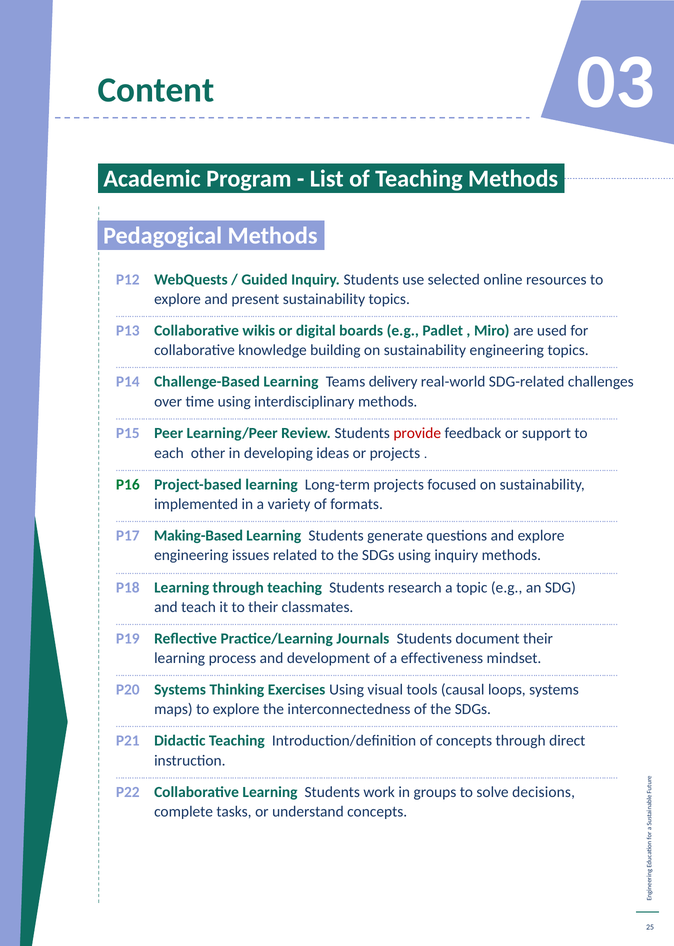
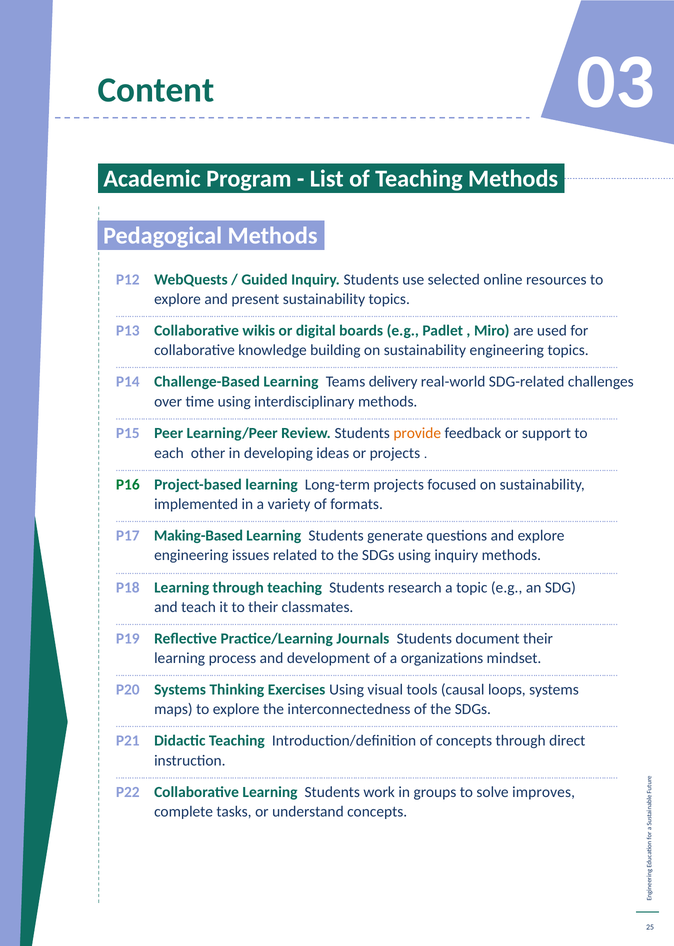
provide colour: red -> orange
effectiveness: effectiveness -> organizations
decisions: decisions -> improves
